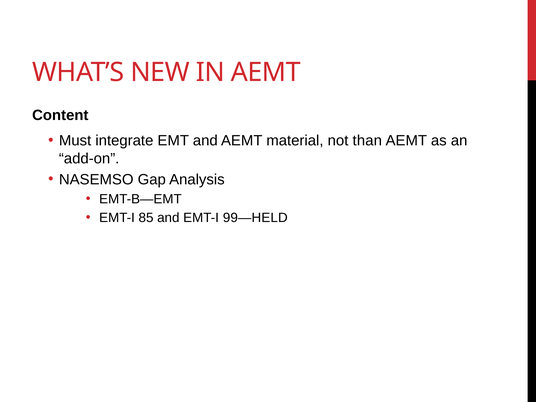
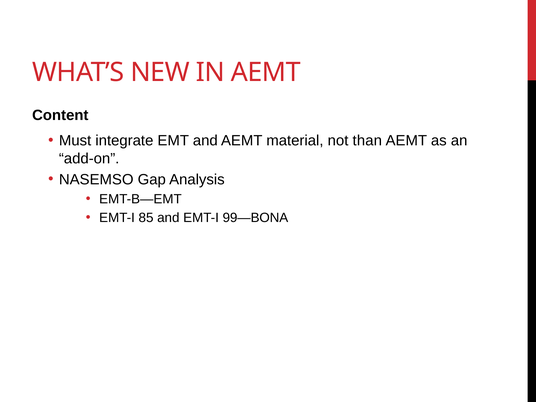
99—HELD: 99—HELD -> 99—BONA
